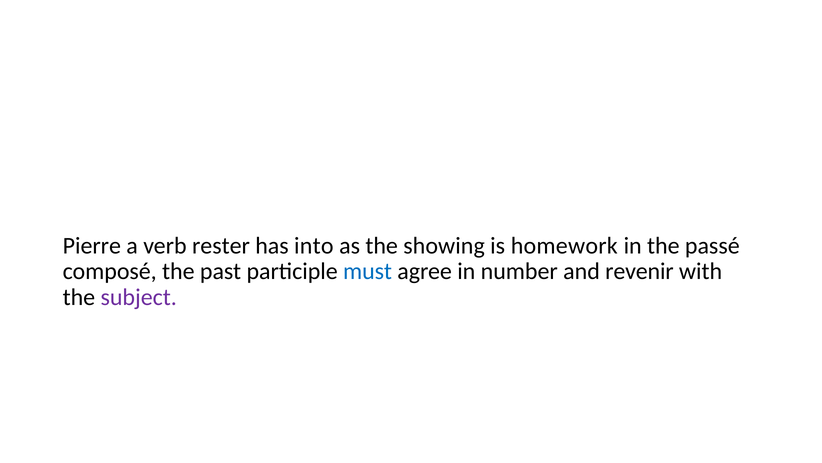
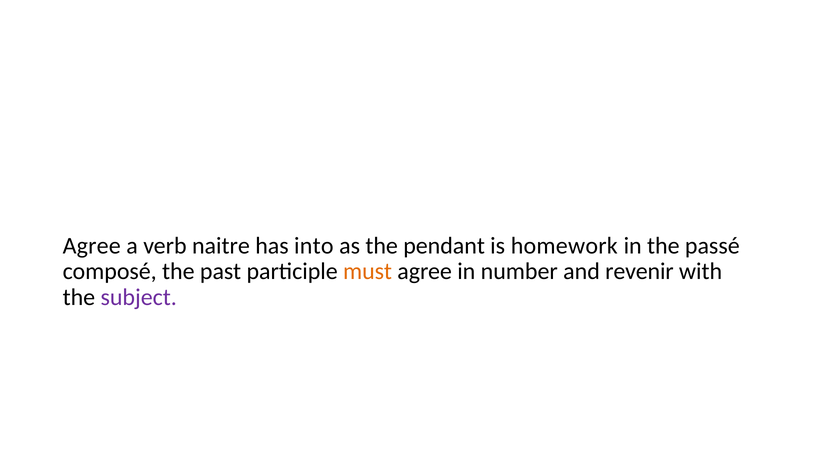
Pierre at (92, 245): Pierre -> Agree
rester: rester -> naitre
showing: showing -> pendant
must colour: blue -> orange
